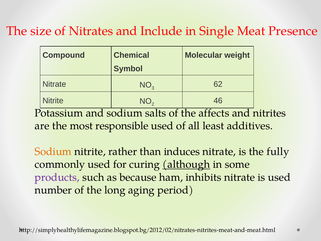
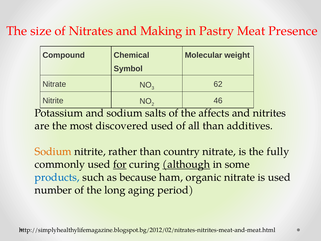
Include: Include -> Making
Single: Single -> Pastry
responsible: responsible -> discovered
all least: least -> than
induces: induces -> country
for underline: none -> present
products colour: purple -> blue
inhibits: inhibits -> organic
